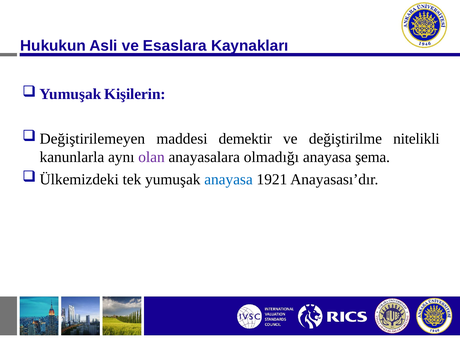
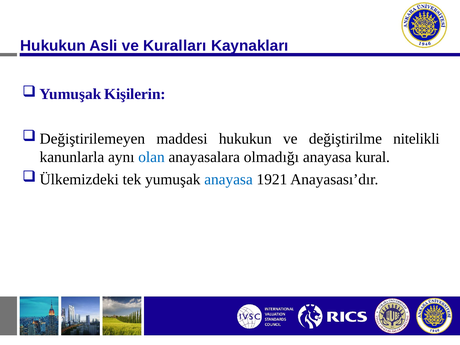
Esaslara: Esaslara -> Kuralları
maddesi demektir: demektir -> hukukun
olan colour: purple -> blue
şema: şema -> kural
